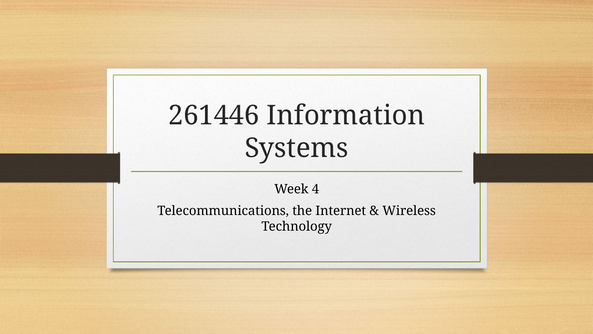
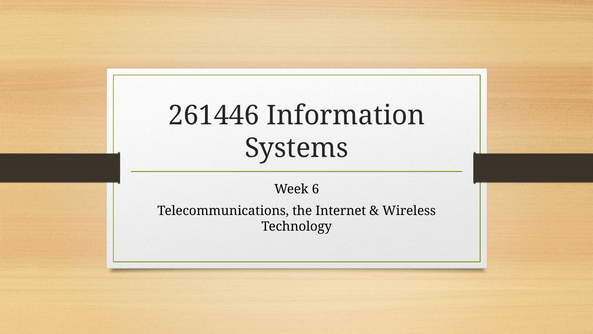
4: 4 -> 6
